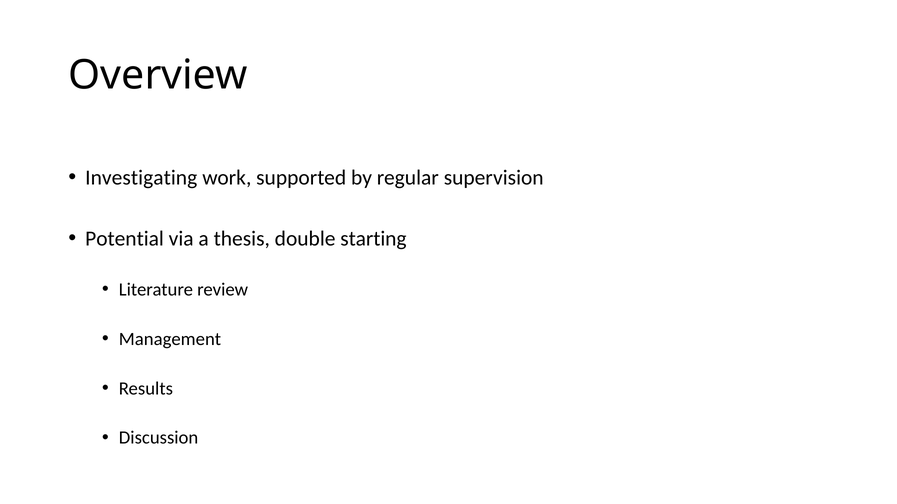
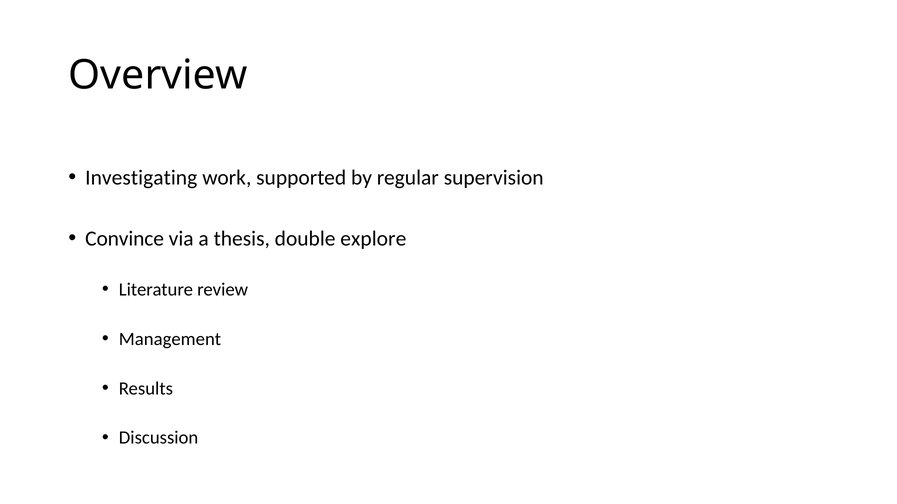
Potential: Potential -> Convince
starting: starting -> explore
